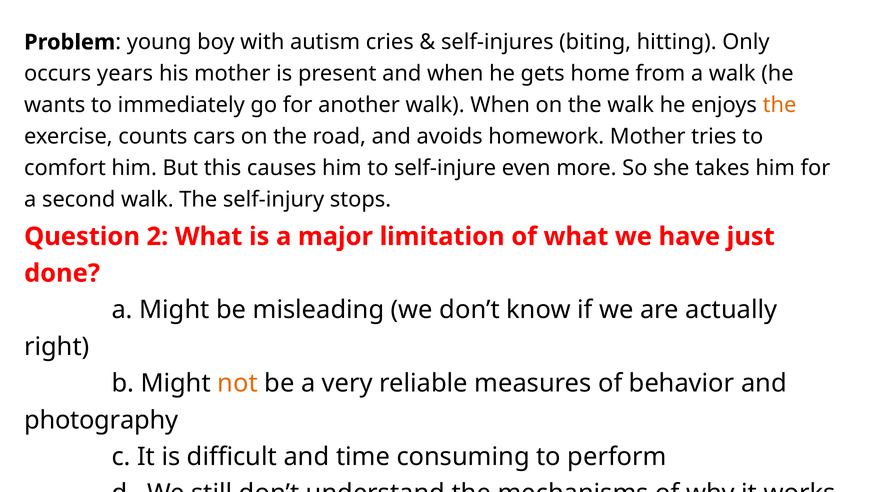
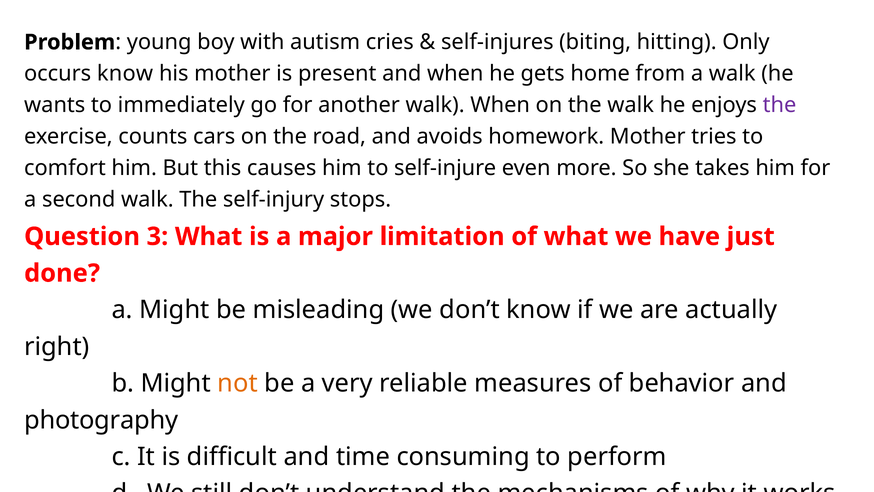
occurs years: years -> know
the at (779, 105) colour: orange -> purple
2: 2 -> 3
